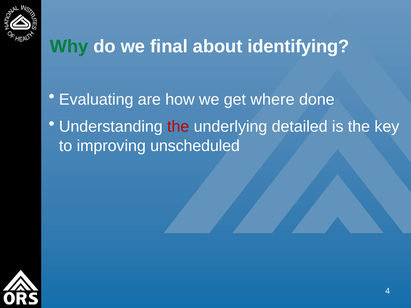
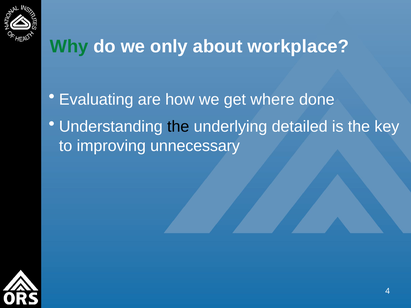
final: final -> only
identifying: identifying -> workplace
the at (178, 127) colour: red -> black
unscheduled: unscheduled -> unnecessary
